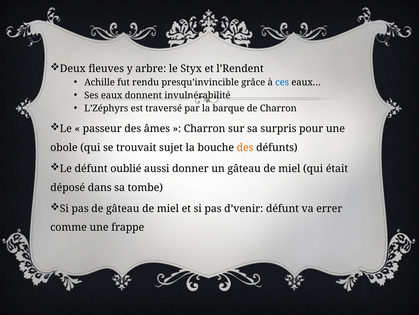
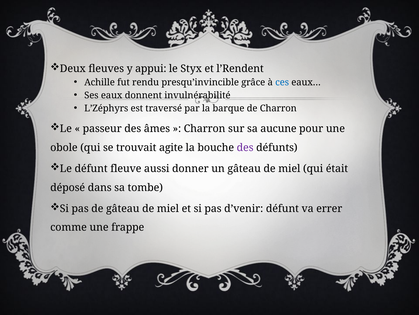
arbre: arbre -> appui
surpris: surpris -> aucune
sujet: sujet -> agite
des at (245, 147) colour: orange -> purple
oublié: oublié -> fleuve
